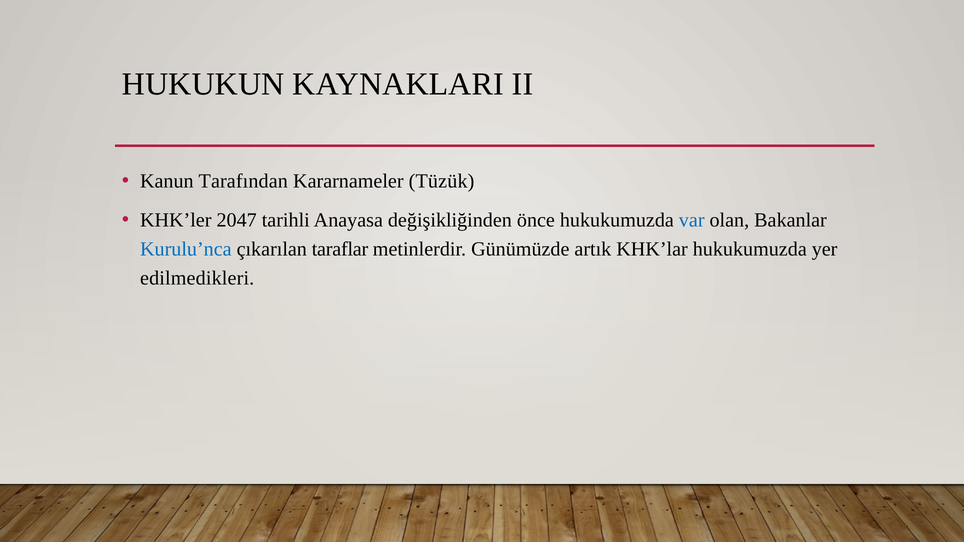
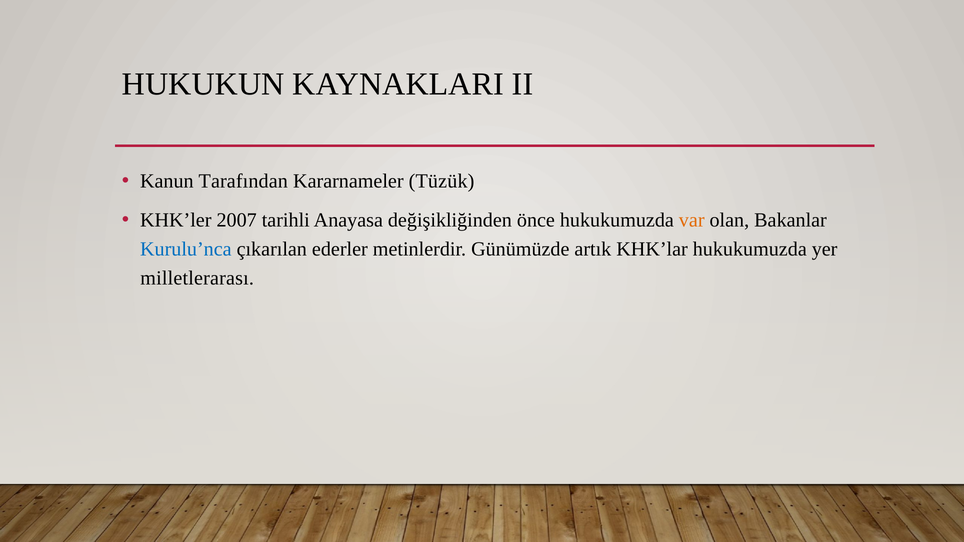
2047: 2047 -> 2007
var colour: blue -> orange
taraflar: taraflar -> ederler
edilmedikleri: edilmedikleri -> milletlerarası
